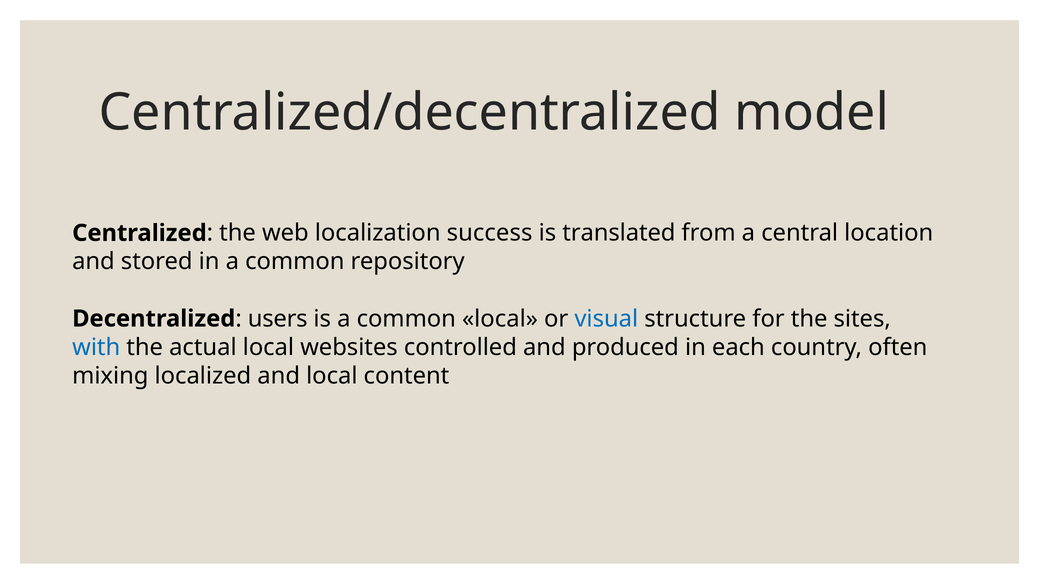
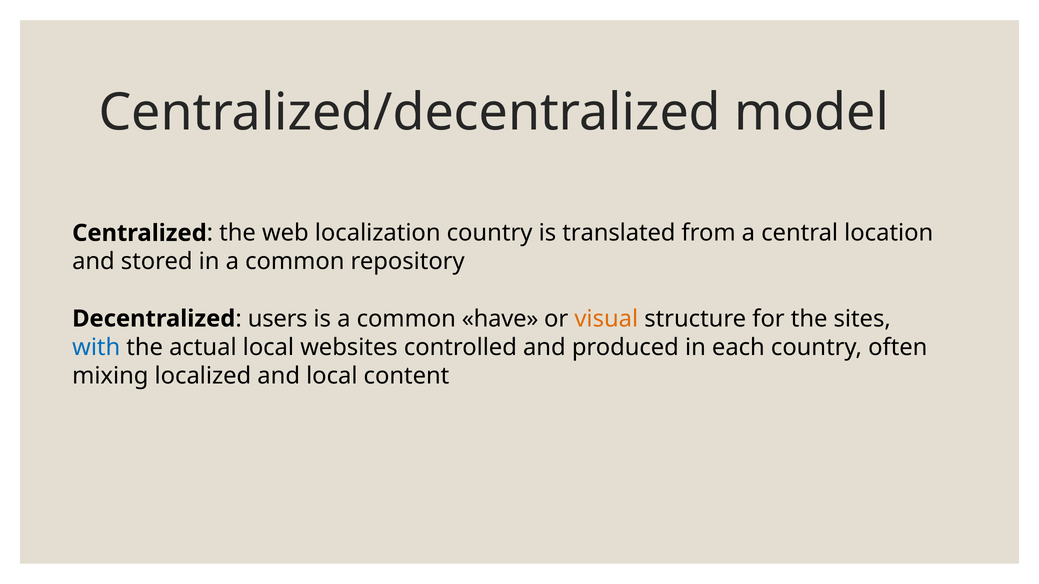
localization success: success -> country
common local: local -> have
visual colour: blue -> orange
